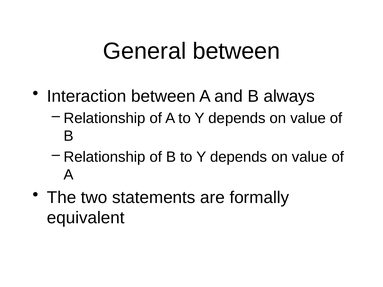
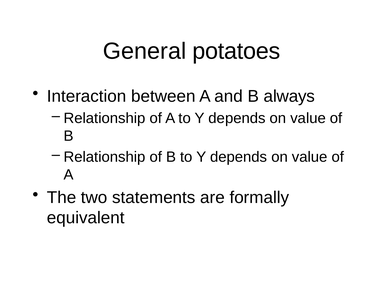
General between: between -> potatoes
